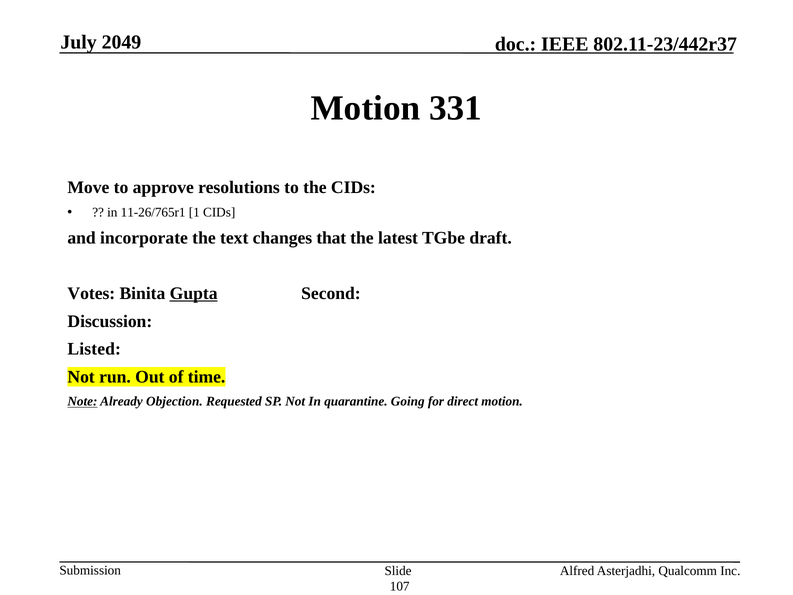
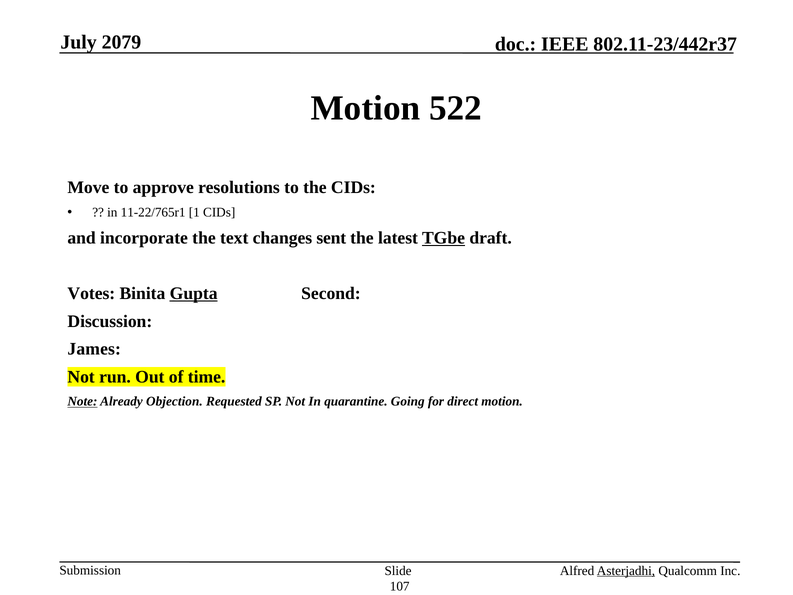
2049: 2049 -> 2079
331: 331 -> 522
11-26/765r1: 11-26/765r1 -> 11-22/765r1
that: that -> sent
TGbe underline: none -> present
Listed: Listed -> James
Asterjadhi underline: none -> present
